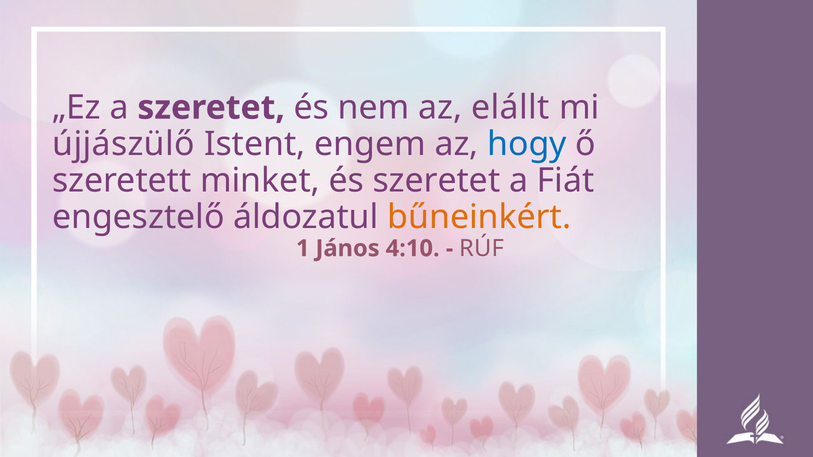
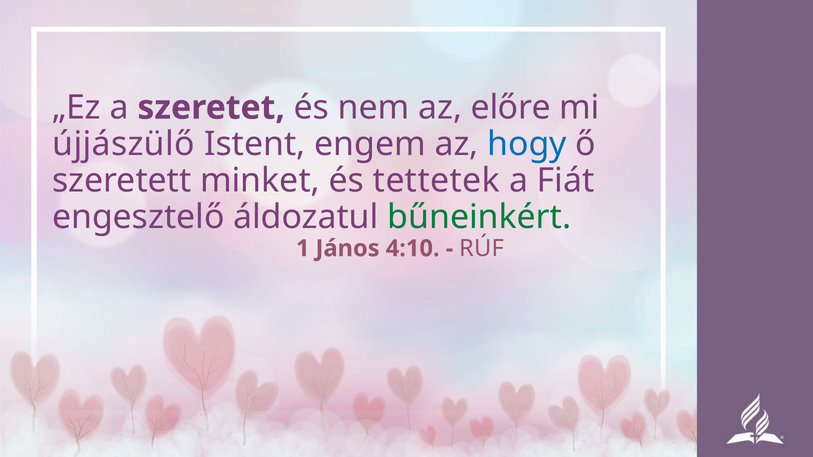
elállt: elállt -> előre
és szeretet: szeretet -> tettetek
bűneinkért colour: orange -> green
